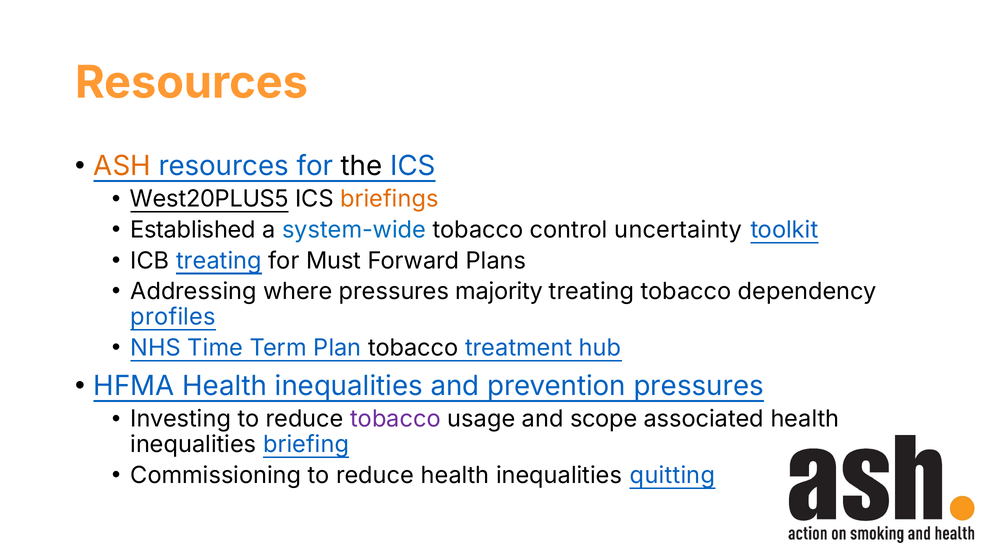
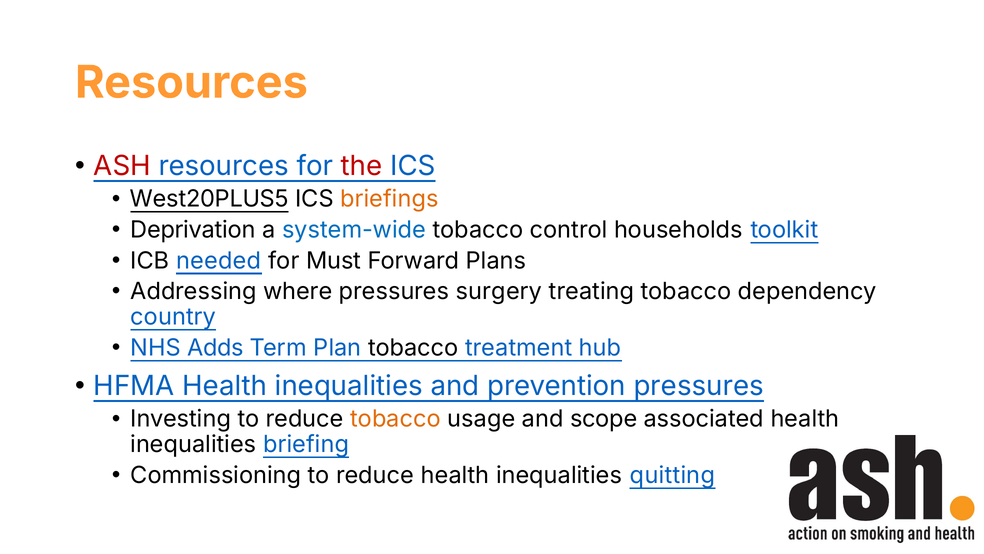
ASH colour: orange -> red
the colour: black -> red
Established: Established -> Deprivation
uncertainty: uncertainty -> households
ICB treating: treating -> needed
majority: majority -> surgery
profiles: profiles -> country
Time: Time -> Adds
tobacco at (395, 419) colour: purple -> orange
